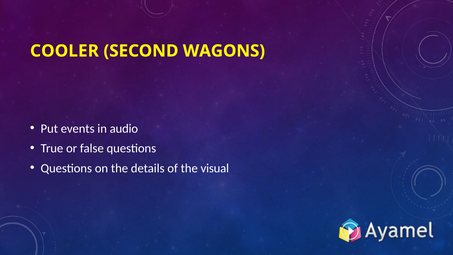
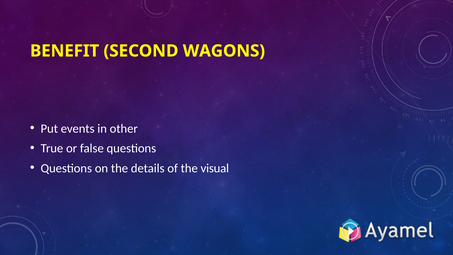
COOLER: COOLER -> BENEFIT
audio: audio -> other
